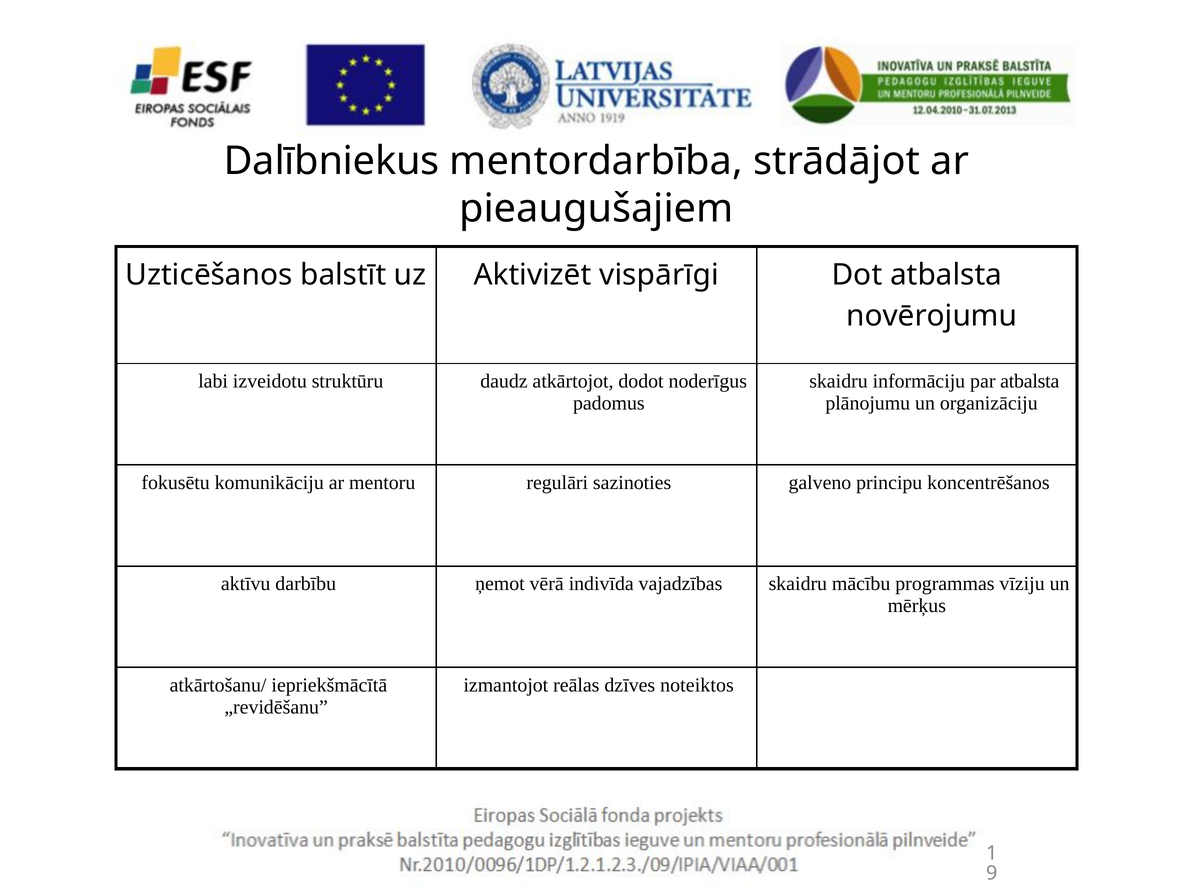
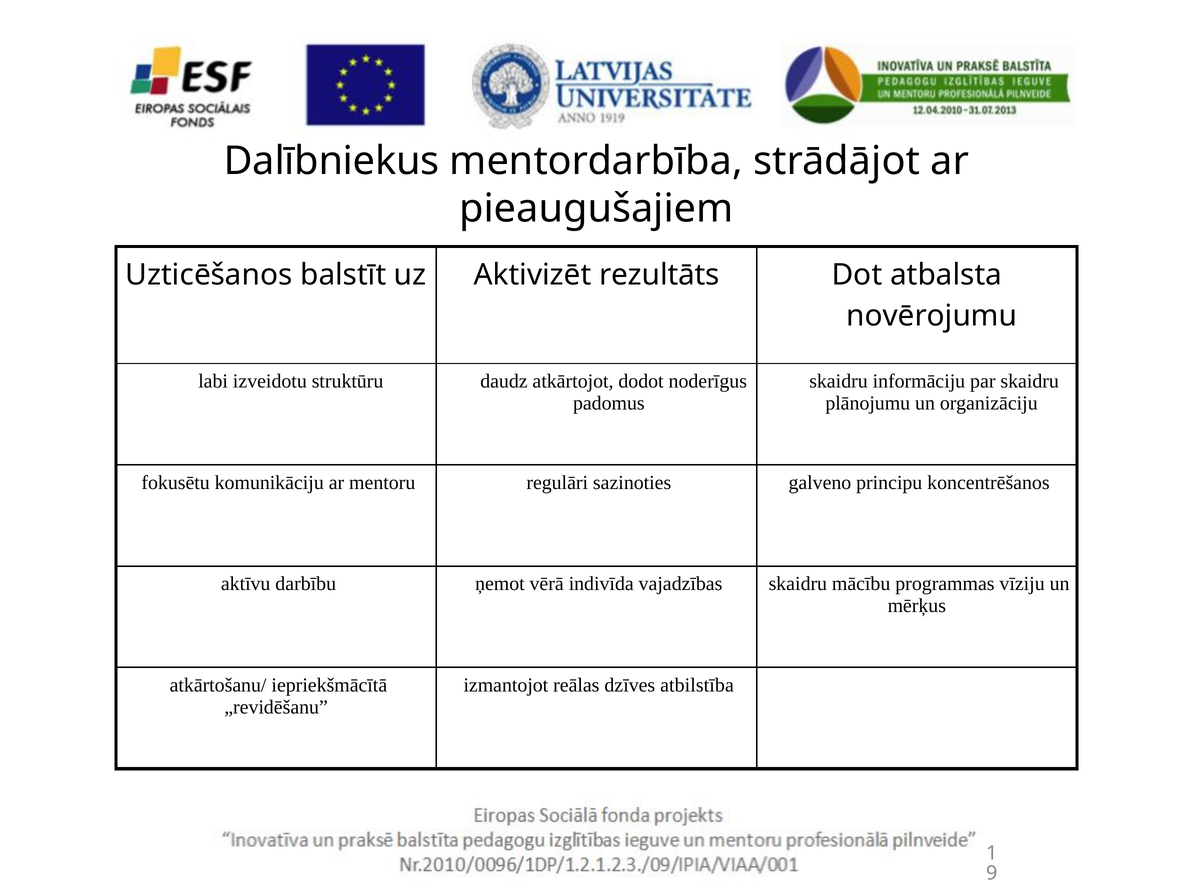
vispārīgi: vispārīgi -> rezultāts
par atbalsta: atbalsta -> skaidru
noteiktos: noteiktos -> atbilstība
